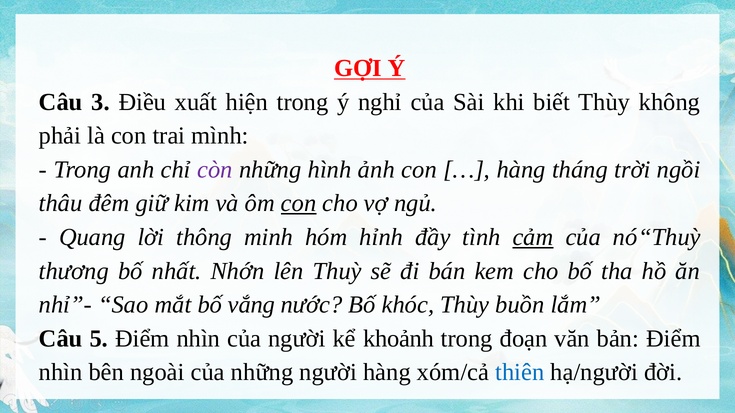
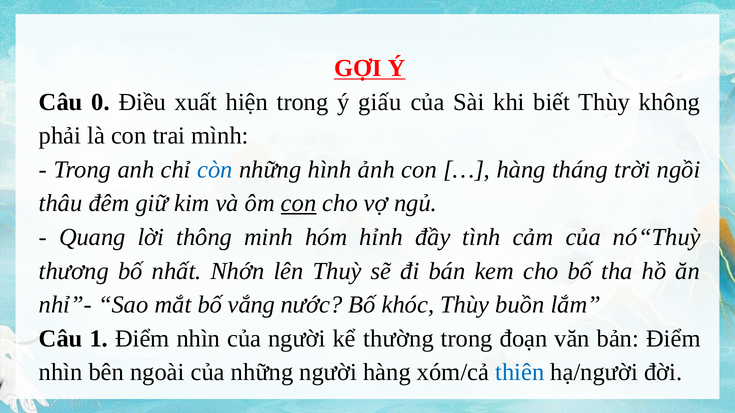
3: 3 -> 0
nghỉ: nghỉ -> giấu
còn colour: purple -> blue
cảm underline: present -> none
5: 5 -> 1
khoảnh: khoảnh -> thường
